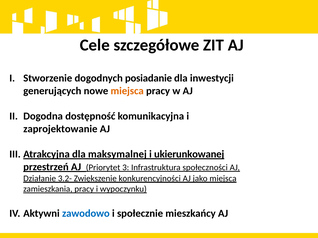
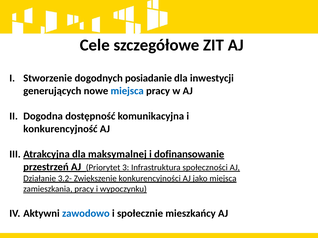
miejsca at (127, 91) colour: orange -> blue
zaprojektowanie: zaprojektowanie -> konkurencyjność
ukierunkowanej: ukierunkowanej -> dofinansowanie
